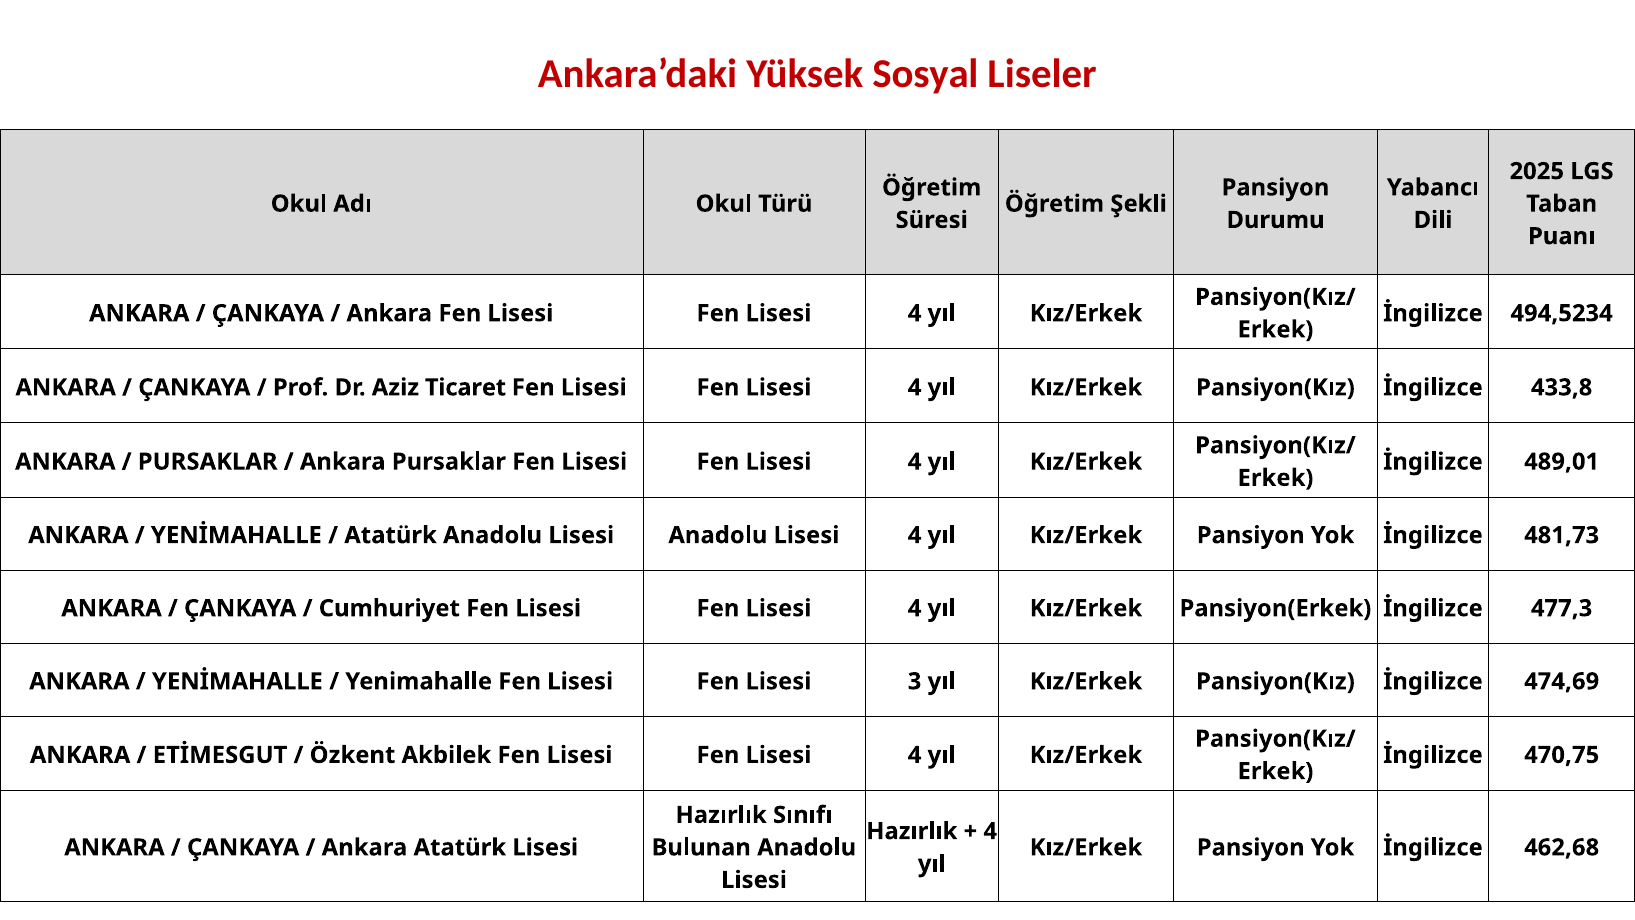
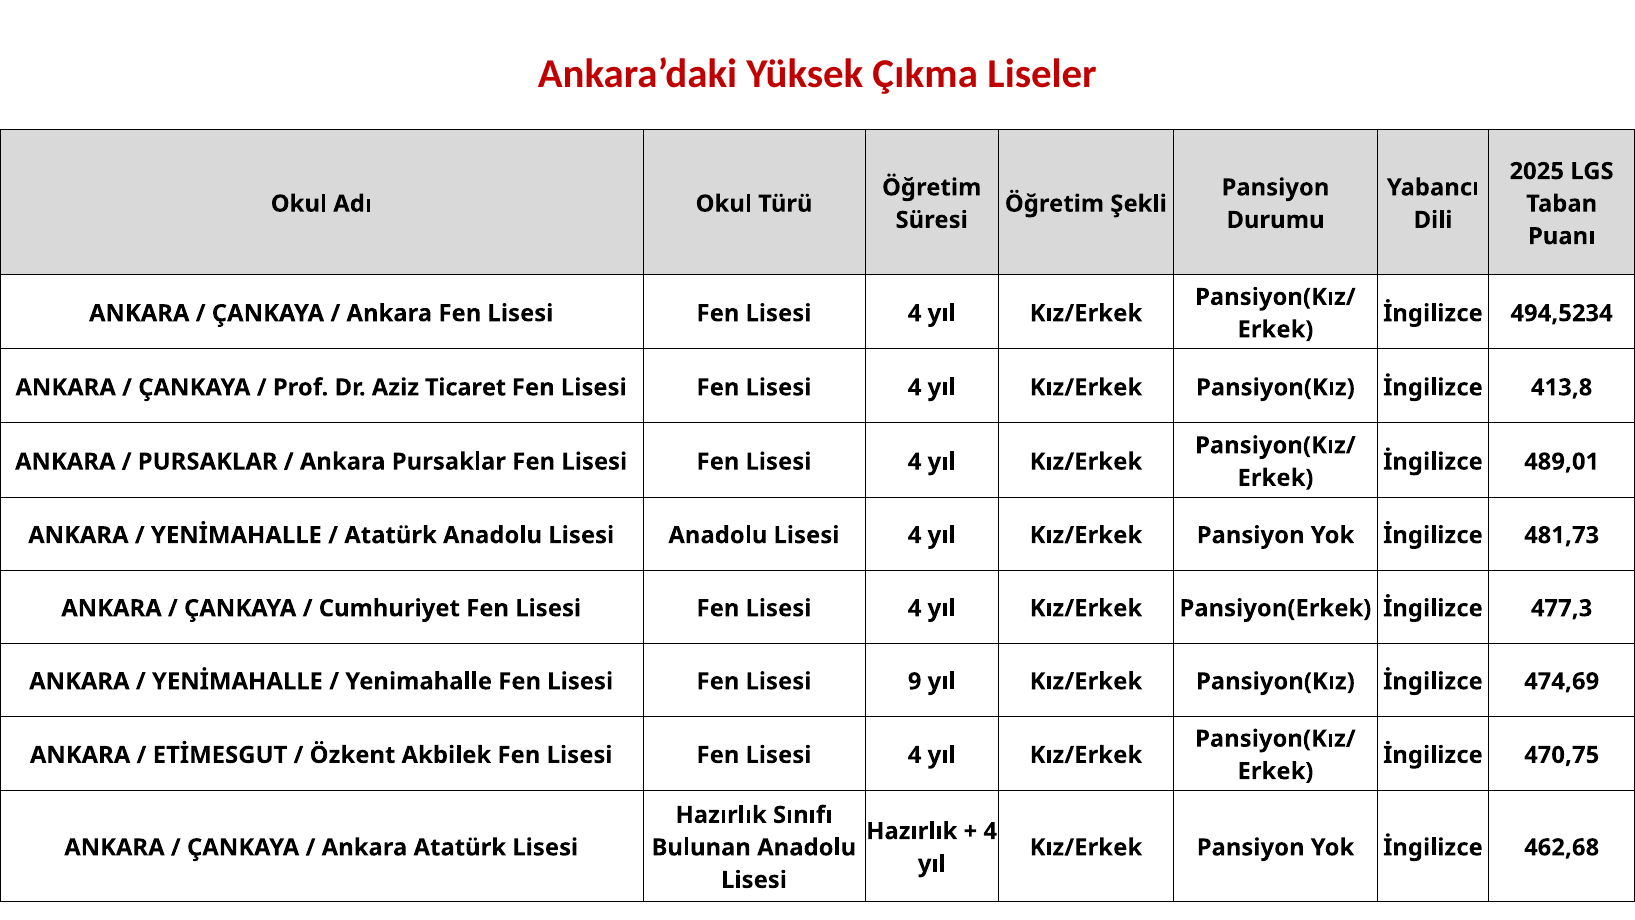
Sosyal: Sosyal -> Çıkma
433,8: 433,8 -> 413,8
3: 3 -> 9
